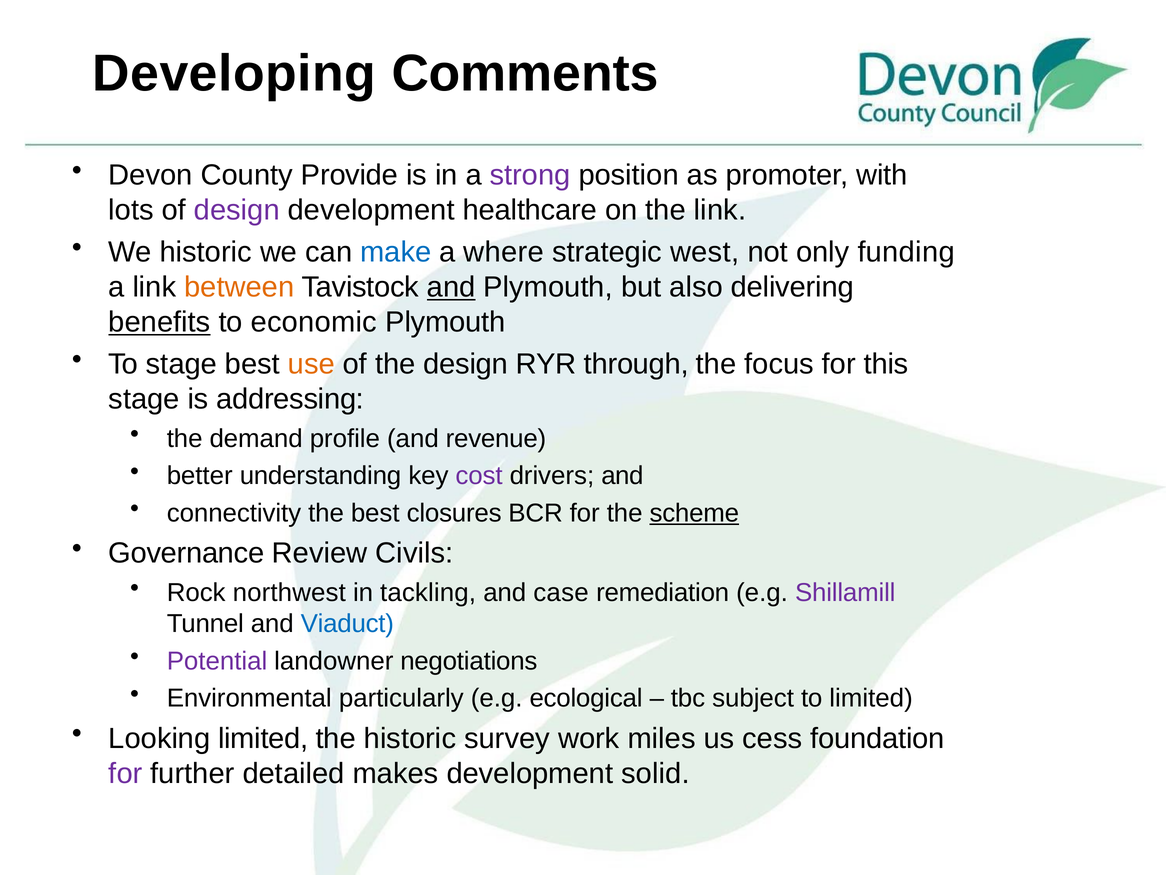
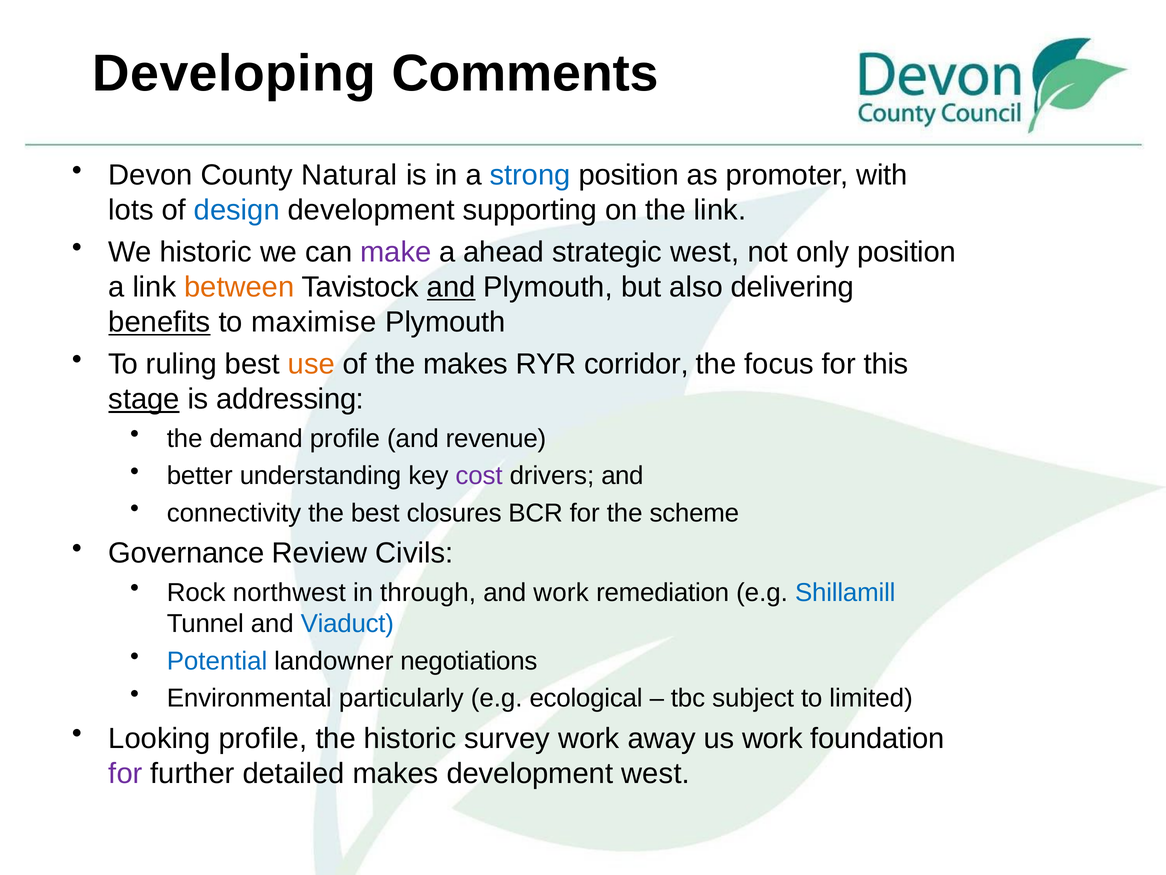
Provide: Provide -> Natural
strong colour: purple -> blue
design at (237, 210) colour: purple -> blue
healthcare: healthcare -> supporting
make colour: blue -> purple
where: where -> ahead
only funding: funding -> position
economic: economic -> maximise
To stage: stage -> ruling
the design: design -> makes
through: through -> corridor
stage at (144, 399) underline: none -> present
scheme underline: present -> none
tackling: tackling -> through
and case: case -> work
Shillamill colour: purple -> blue
Potential colour: purple -> blue
Looking limited: limited -> profile
miles: miles -> away
us cess: cess -> work
development solid: solid -> west
